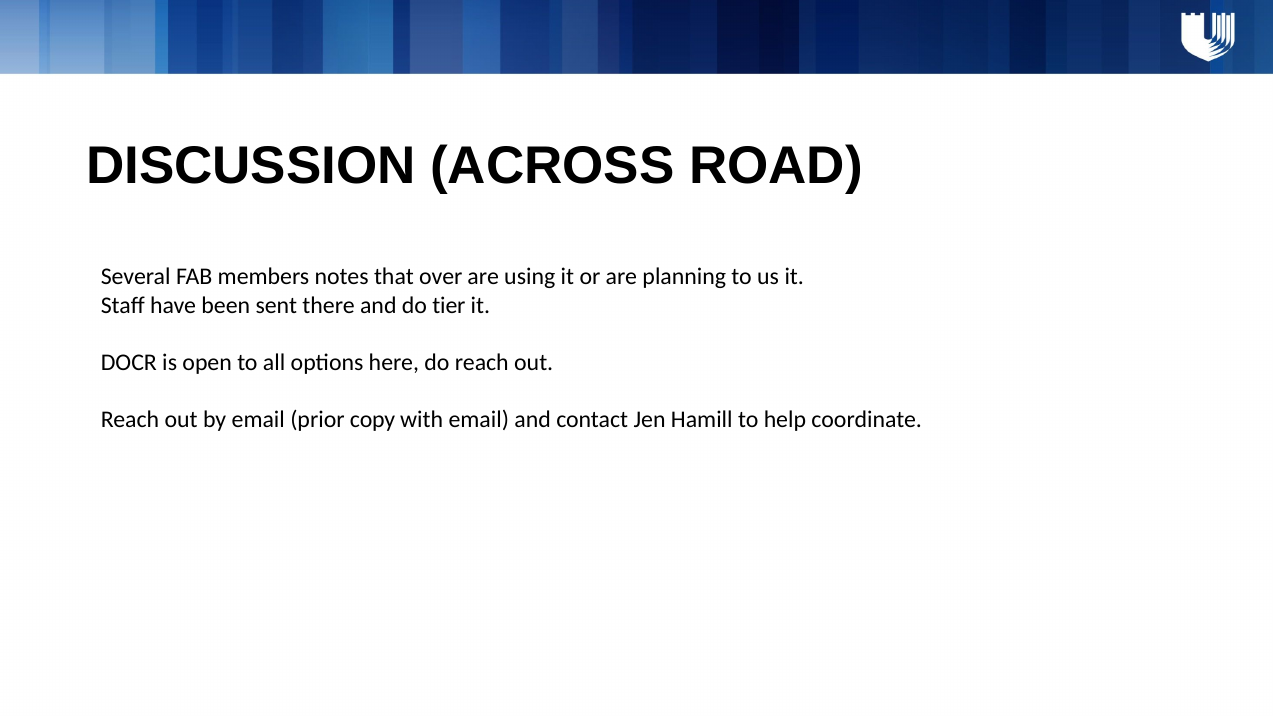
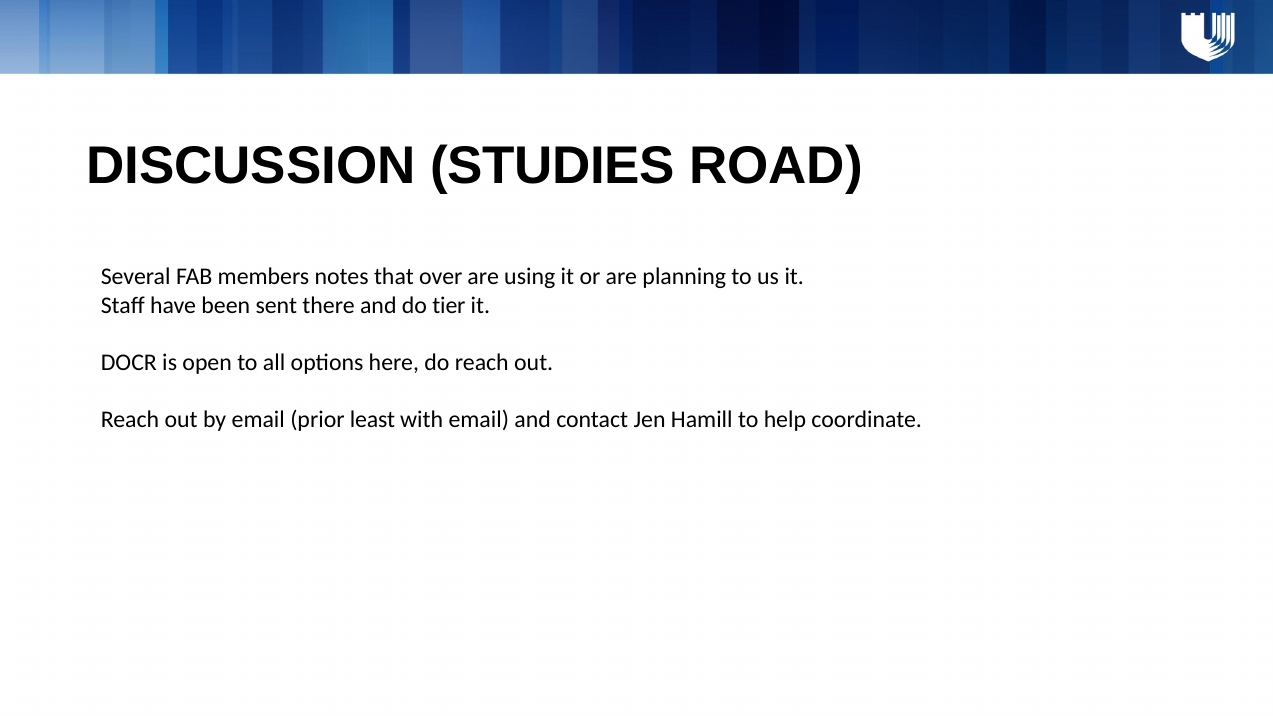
ACROSS: ACROSS -> STUDIES
copy: copy -> least
